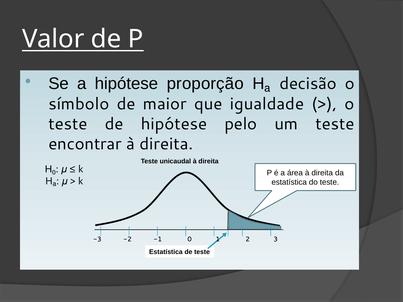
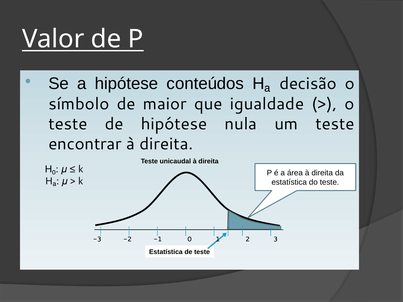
proporção: proporção -> conteúdos
pelo: pelo -> nula
